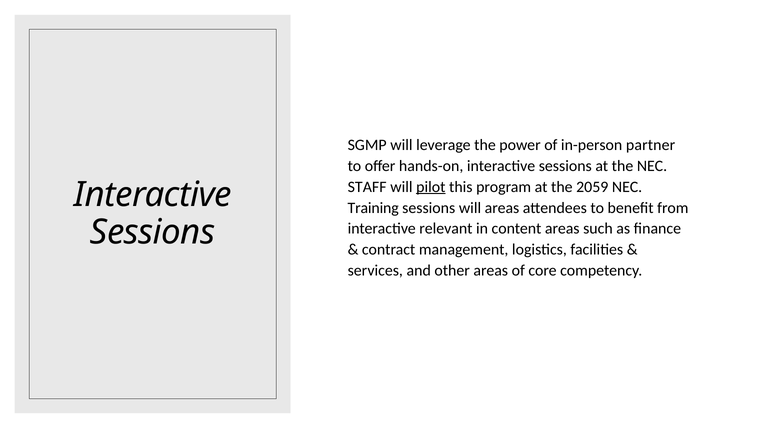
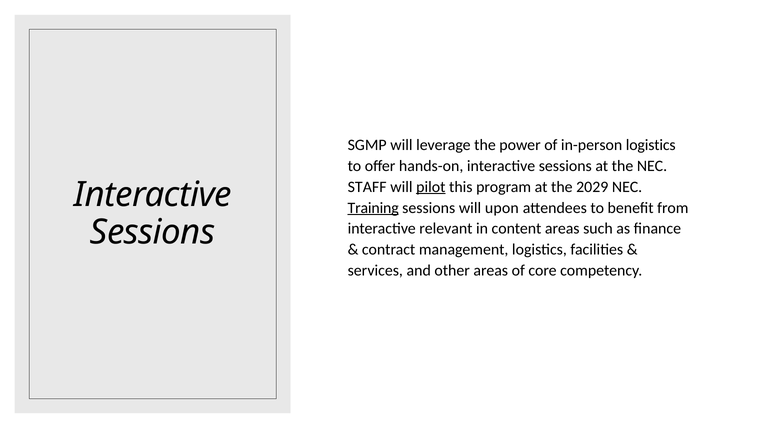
in-person partner: partner -> logistics
2059: 2059 -> 2029
Training underline: none -> present
will areas: areas -> upon
